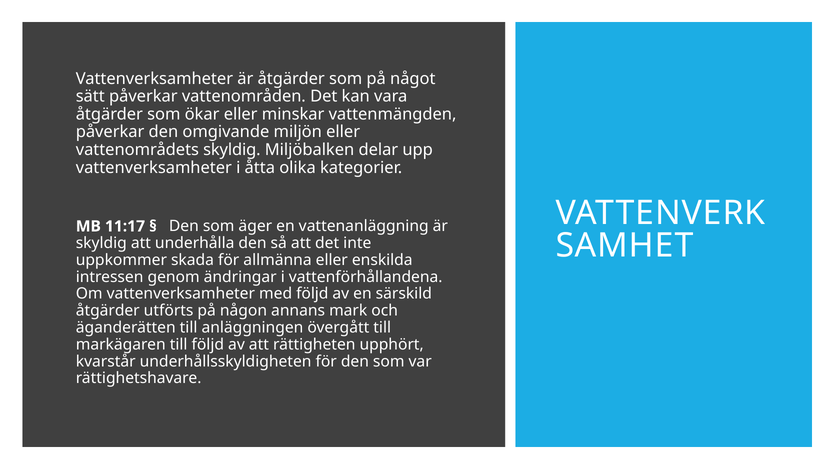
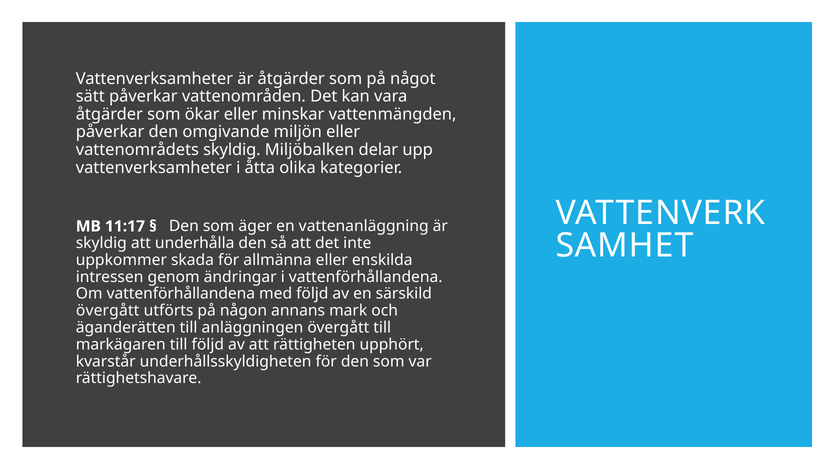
Om vattenverksamheter: vattenverksamheter -> vattenförhållandena
åtgärder at (108, 311): åtgärder -> övergått
